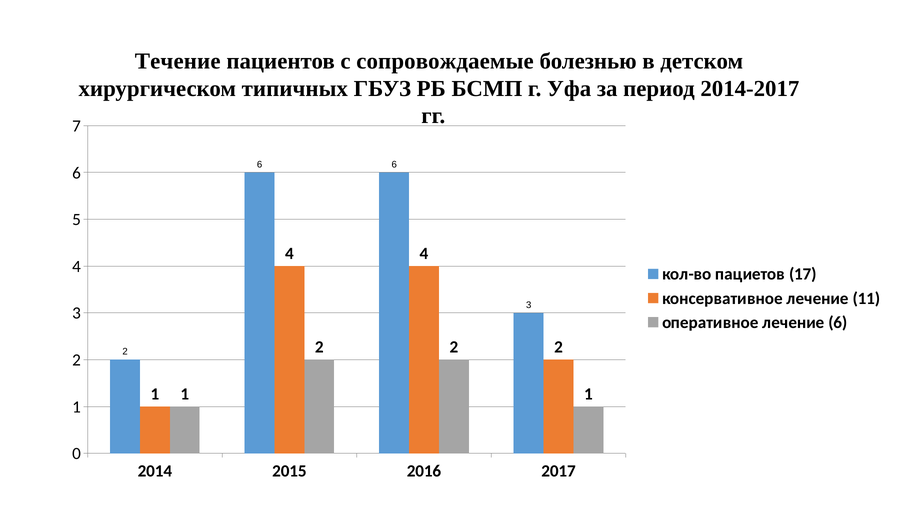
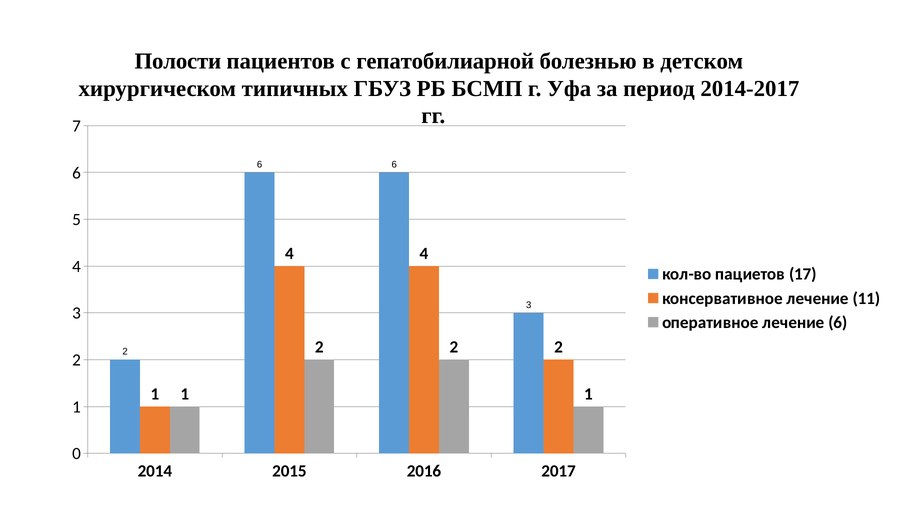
Течение: Течение -> Полости
сопровождаемые: сопровождаемые -> гепатобилиарной
